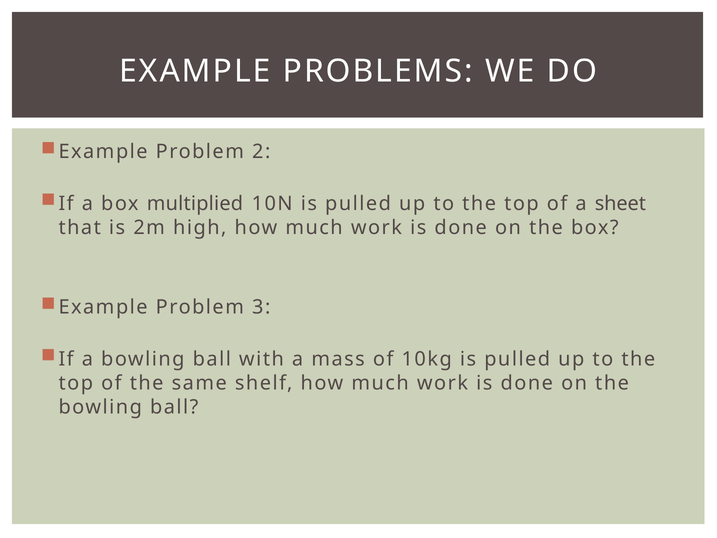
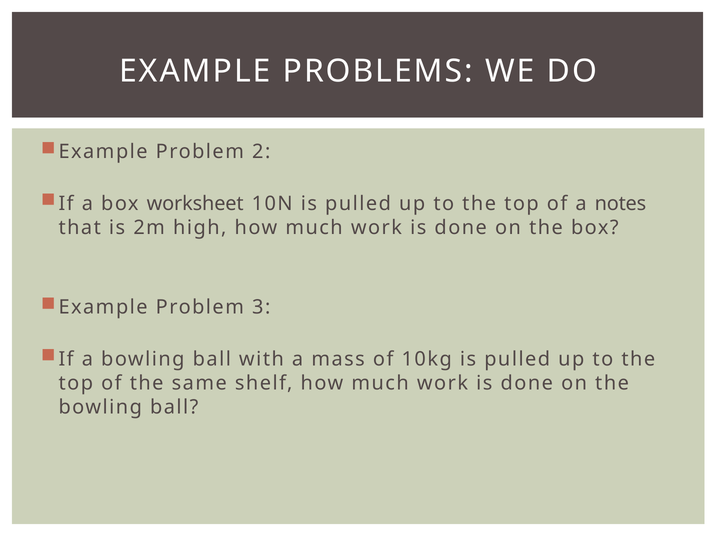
multiplied: multiplied -> worksheet
sheet: sheet -> notes
